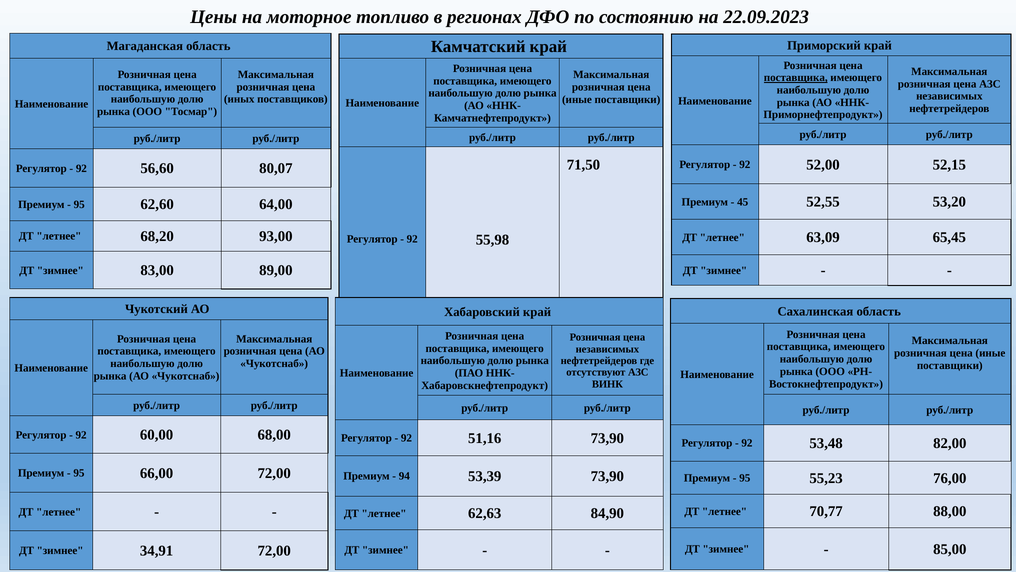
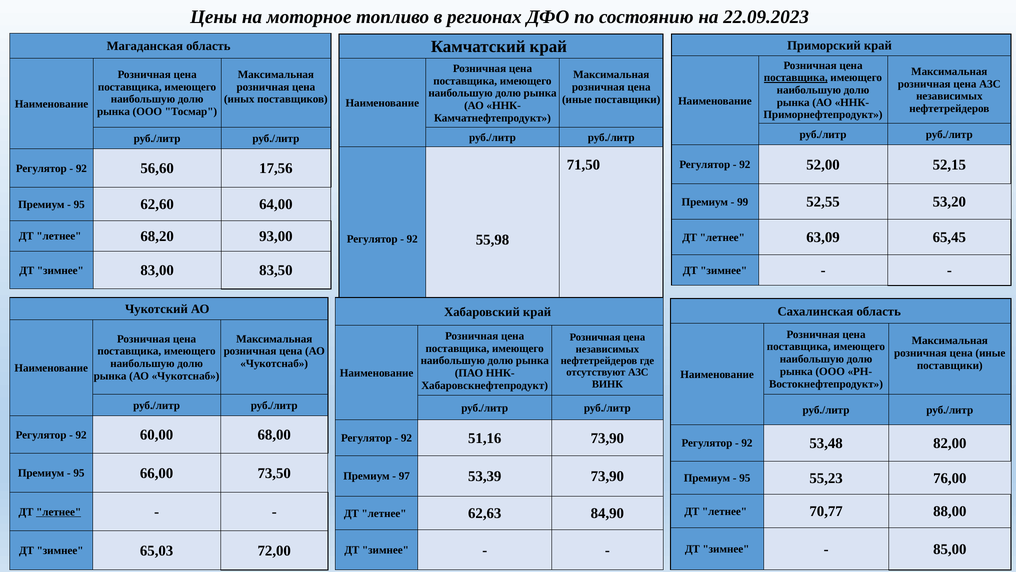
80,07: 80,07 -> 17,56
45: 45 -> 99
89,00: 89,00 -> 83,50
66,00 72,00: 72,00 -> 73,50
94: 94 -> 97
летнее at (59, 512) underline: none -> present
34,91: 34,91 -> 65,03
